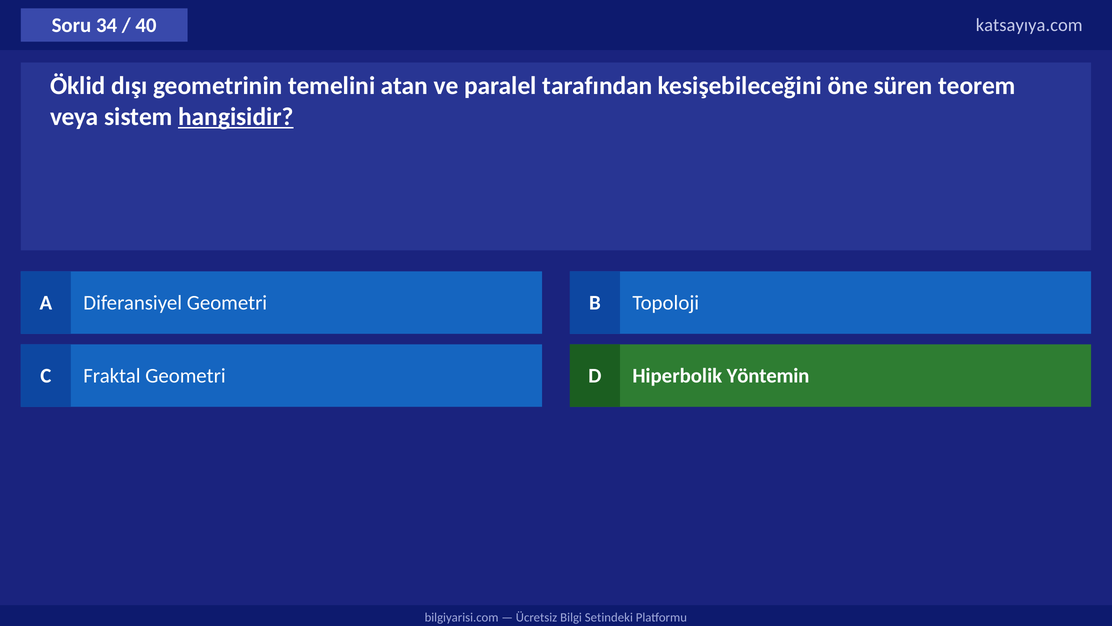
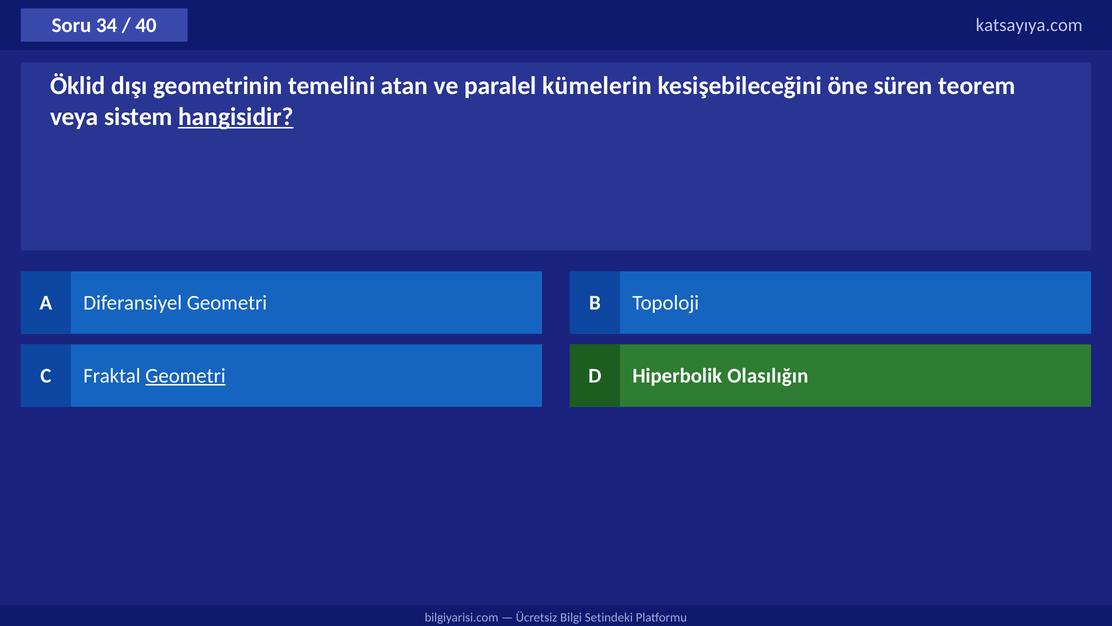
tarafından: tarafından -> kümelerin
Geometri at (185, 376) underline: none -> present
Yöntemin: Yöntemin -> Olasılığın
